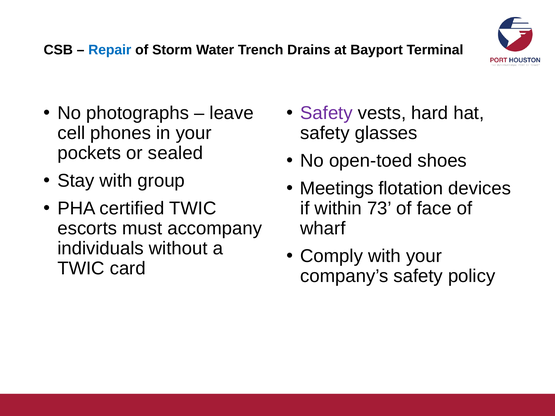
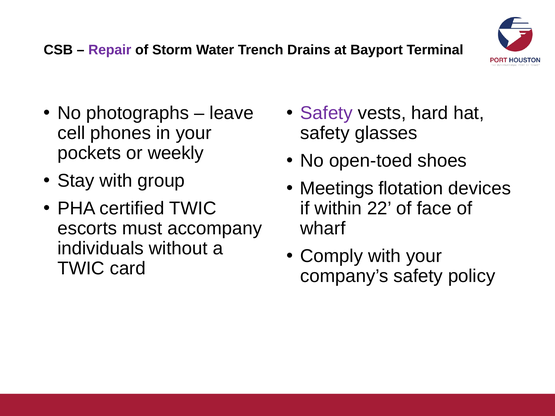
Repair colour: blue -> purple
sealed: sealed -> weekly
73: 73 -> 22
